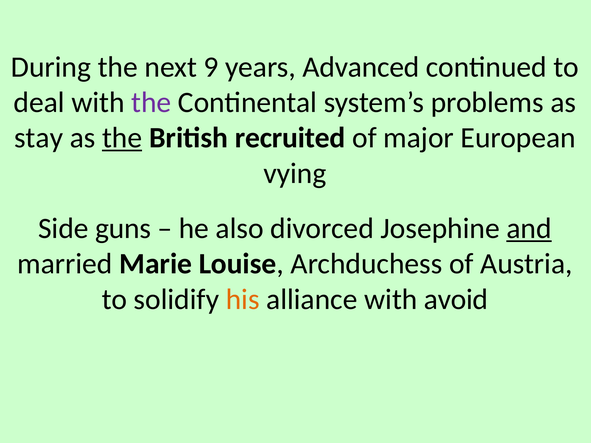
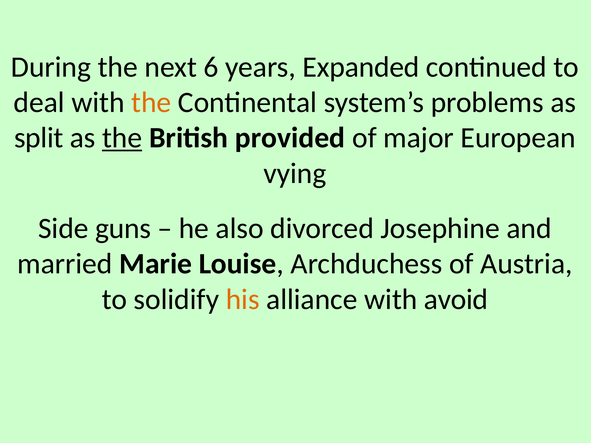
9: 9 -> 6
Advanced: Advanced -> Expanded
the at (151, 102) colour: purple -> orange
stay: stay -> split
recruited: recruited -> provided
and underline: present -> none
